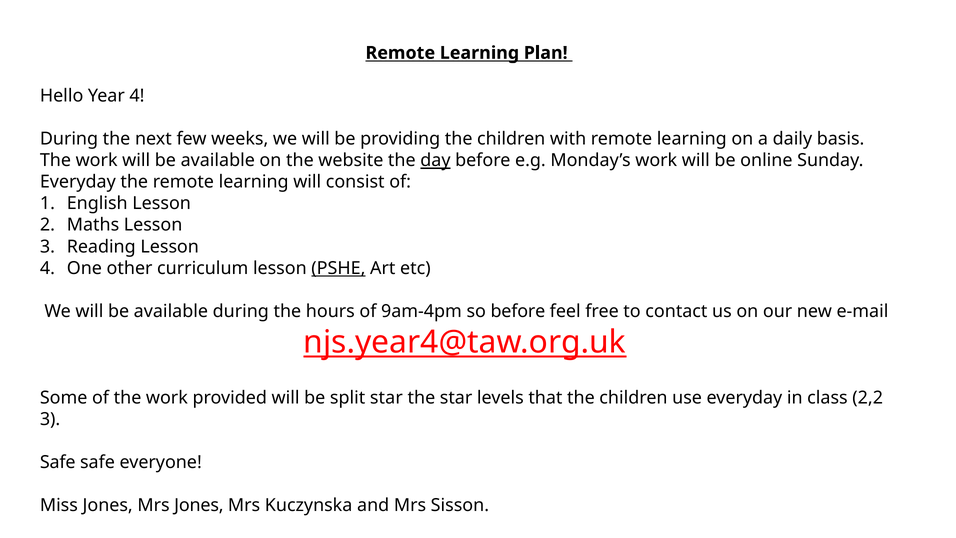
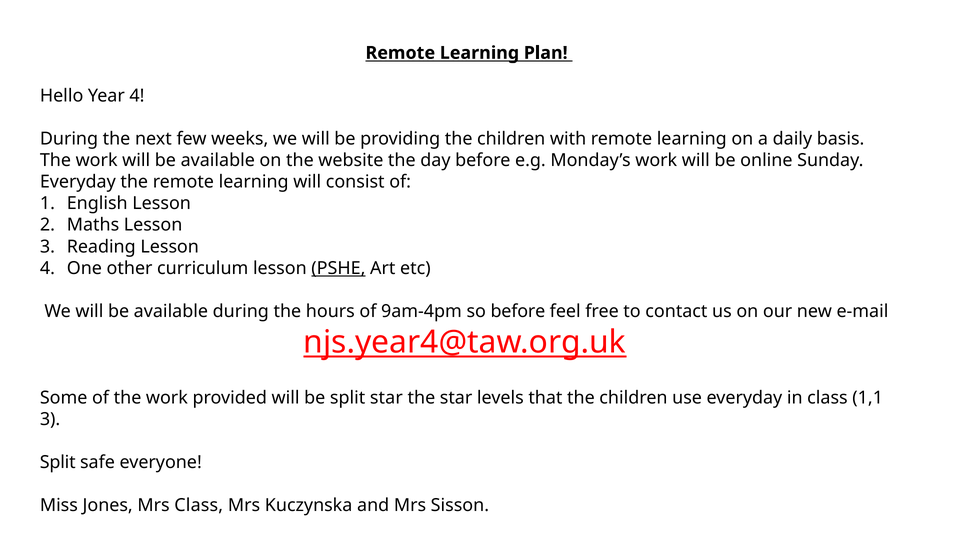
day underline: present -> none
2,2: 2,2 -> 1,1
Safe at (58, 462): Safe -> Split
Mrs Jones: Jones -> Class
